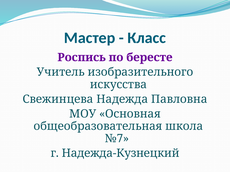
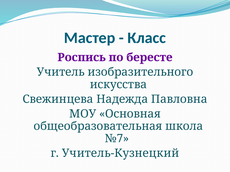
Надежда-Кузнецкий: Надежда-Кузнецкий -> Учитель-Кузнецкий
